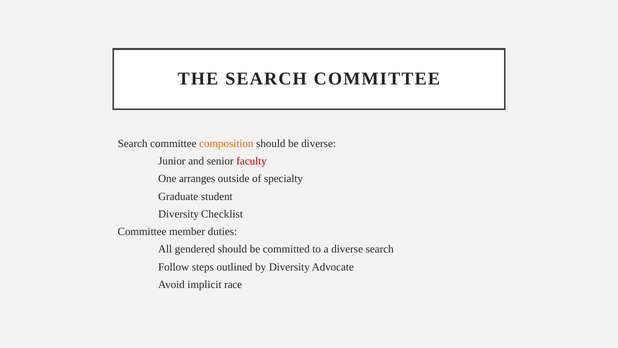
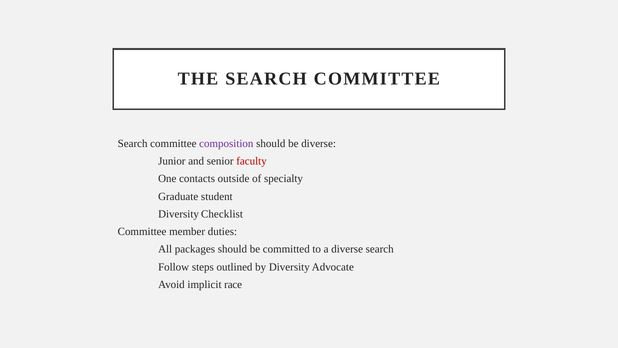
composition colour: orange -> purple
arranges: arranges -> contacts
gendered: gendered -> packages
